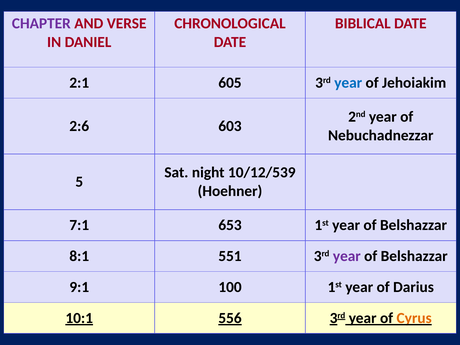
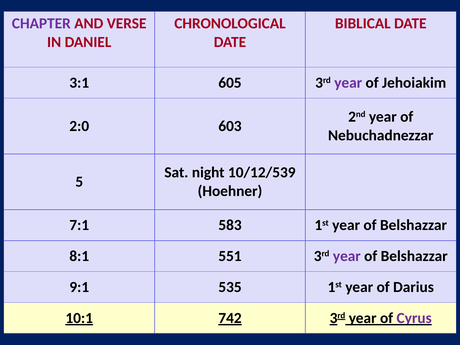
2:1: 2:1 -> 3:1
year at (348, 83) colour: blue -> purple
2:6: 2:6 -> 2:0
653: 653 -> 583
100: 100 -> 535
556: 556 -> 742
Cyrus colour: orange -> purple
